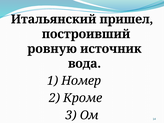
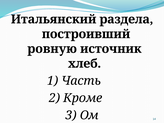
пришел: пришел -> раздела
вода: вода -> хлеб
Номер: Номер -> Часть
